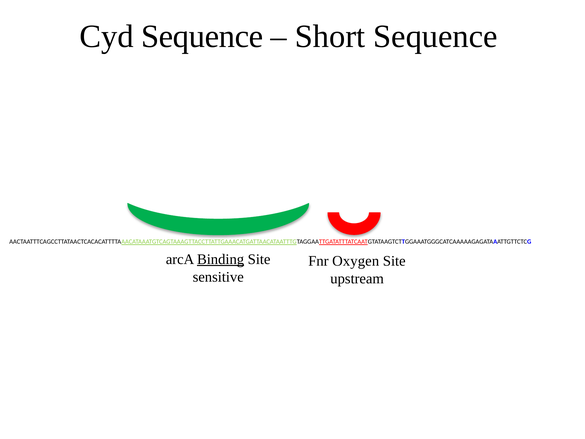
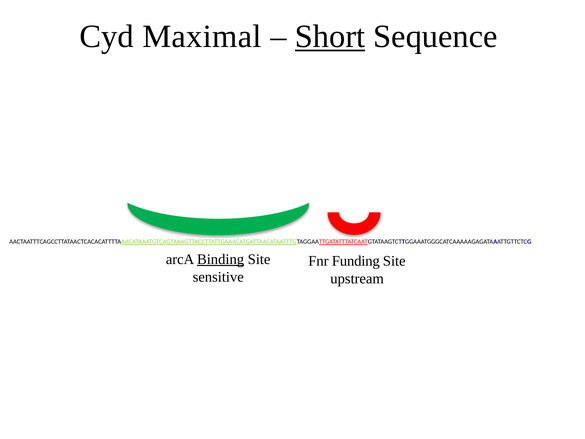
Cyd Sequence: Sequence -> Maximal
Short underline: none -> present
Oxygen: Oxygen -> Funding
